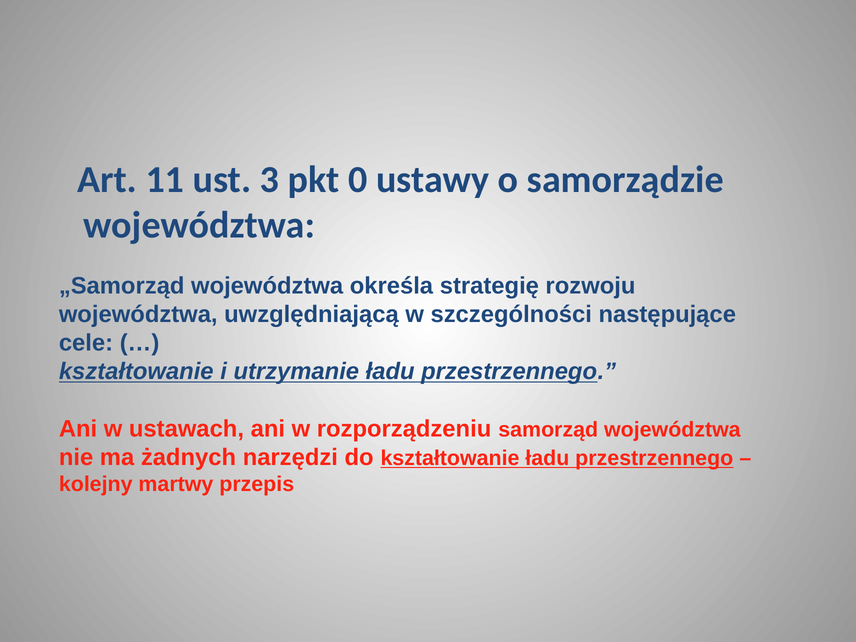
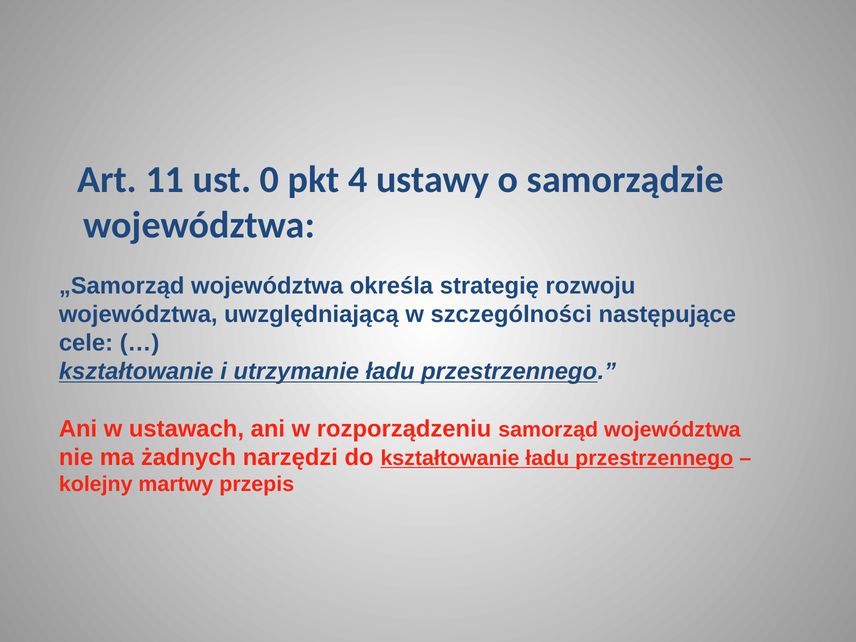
3: 3 -> 0
0: 0 -> 4
